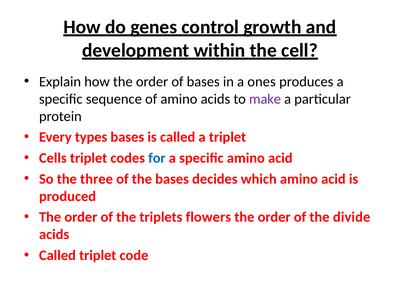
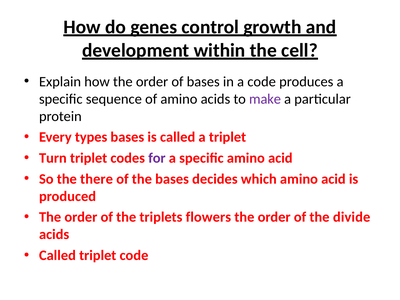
a ones: ones -> code
Cells: Cells -> Turn
for colour: blue -> purple
three: three -> there
